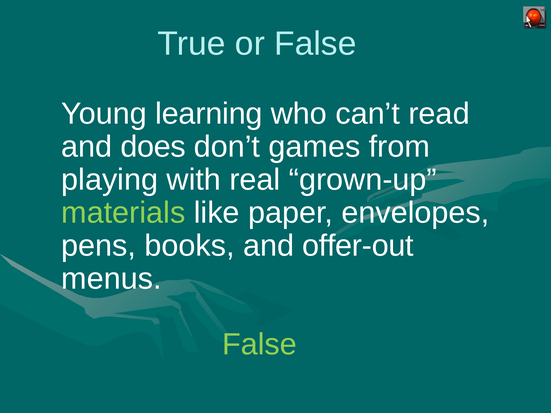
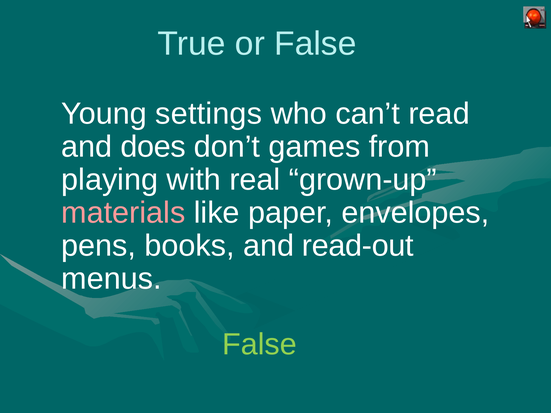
learning: learning -> settings
materials colour: light green -> pink
offer-out: offer-out -> read-out
